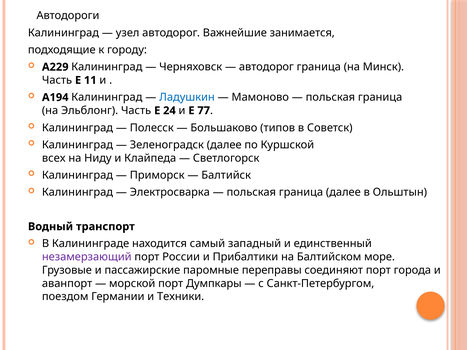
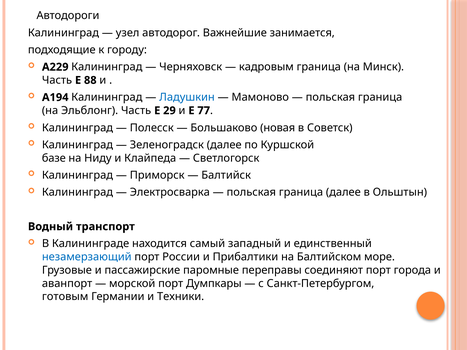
автодорог at (266, 67): автодорог -> кадровым
11: 11 -> 88
24: 24 -> 29
типов: типов -> новая
всех: всех -> базе
незамерзающий colour: purple -> blue
поездом: поездом -> готовым
